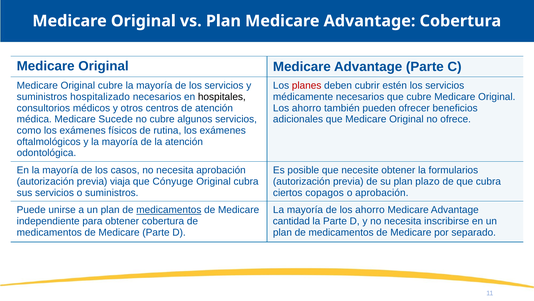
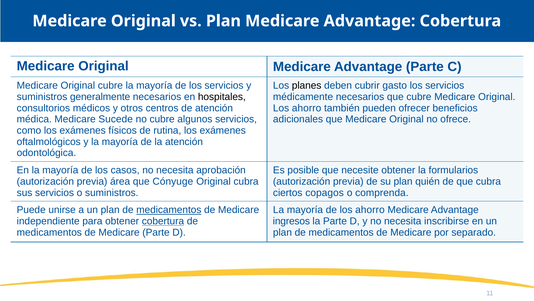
planes colour: red -> black
estén: estén -> gasto
hospitalizado: hospitalizado -> generalmente
viaja: viaja -> área
plazo: plazo -> quién
o aprobación: aprobación -> comprenda
cobertura at (163, 221) underline: none -> present
cantidad: cantidad -> ingresos
